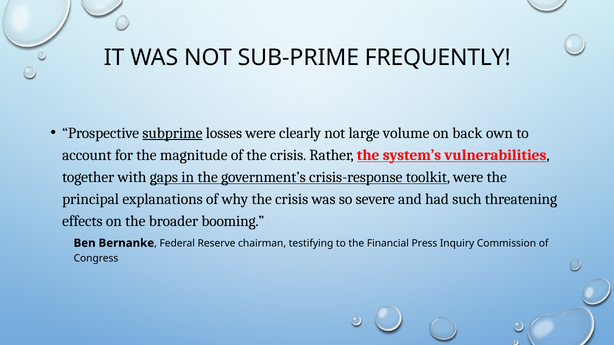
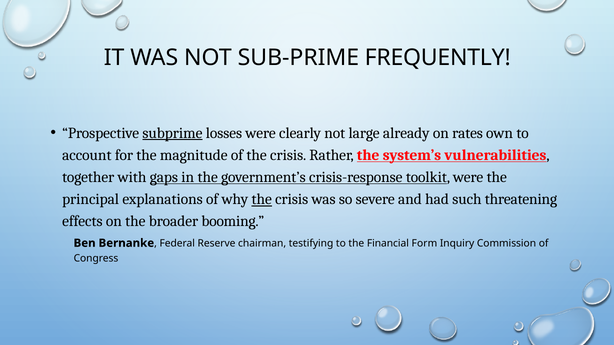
volume: volume -> already
back: back -> rates
the at (262, 199) underline: none -> present
Press: Press -> Form
